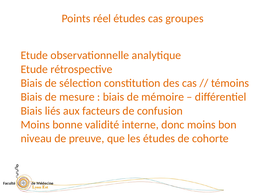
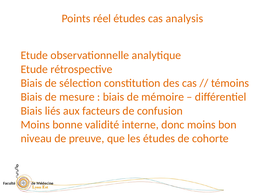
groupes: groupes -> analysis
